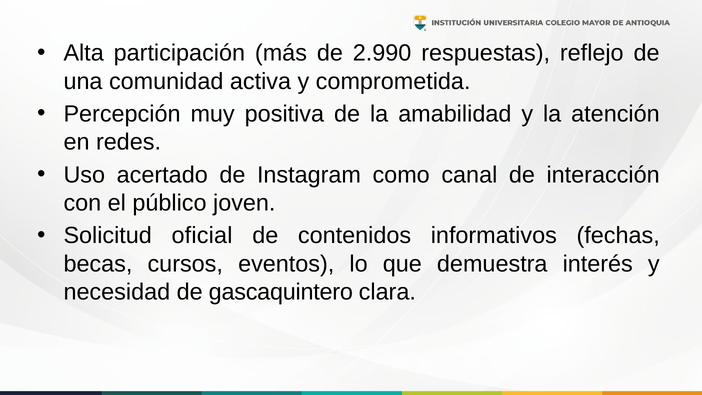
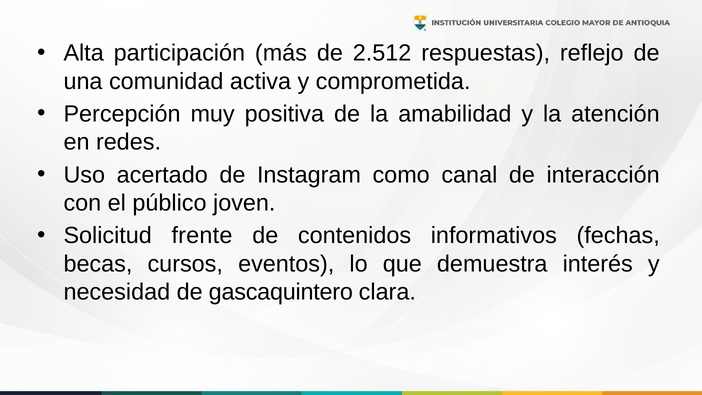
2.990: 2.990 -> 2.512
oficial: oficial -> frente
